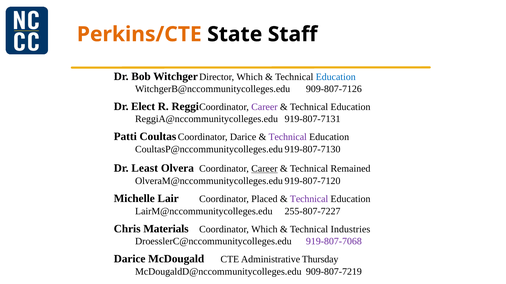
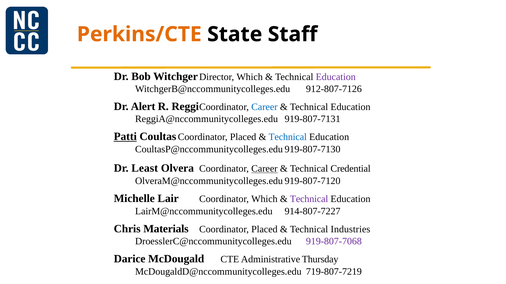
Education at (336, 77) colour: blue -> purple
909-807-7126: 909-807-7126 -> 912-807-7126
Elect: Elect -> Alert
Career at (264, 107) colour: purple -> blue
Patti underline: none -> present
Darice at (243, 137): Darice -> Placed
Technical at (288, 137) colour: purple -> blue
Remained: Remained -> Credential
Coordinator Placed: Placed -> Which
255-807-7227: 255-807-7227 -> 914-807-7227
Coordinator Which: Which -> Placed
909-807-7219: 909-807-7219 -> 719-807-7219
